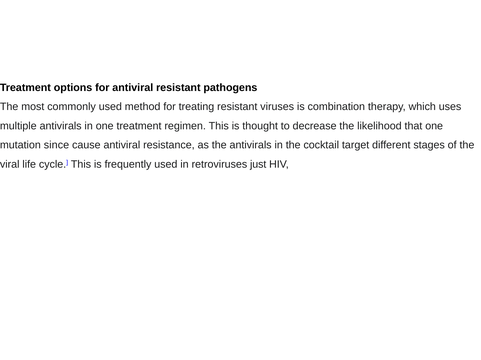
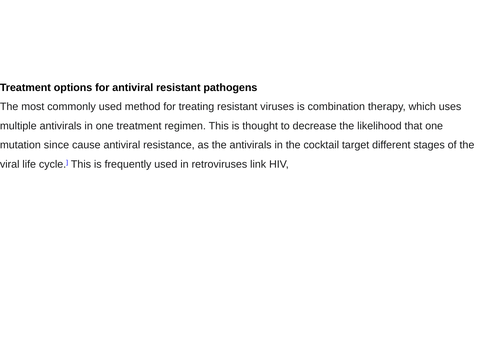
just: just -> link
